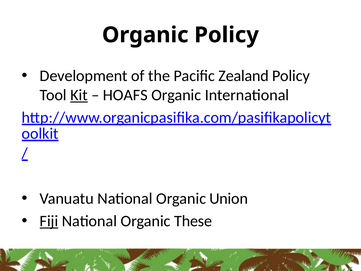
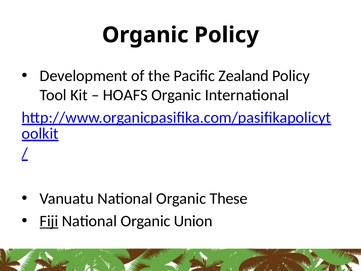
Kit underline: present -> none
Union: Union -> These
These: These -> Union
